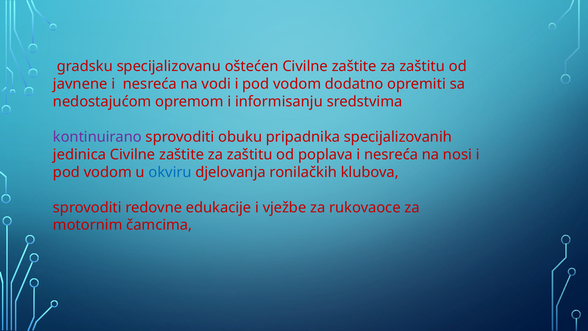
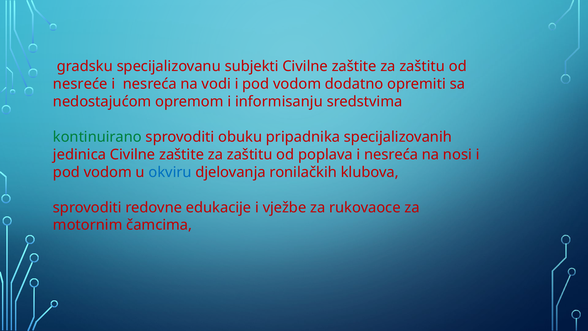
oštećen: oštećen -> subjekti
javnene: javnene -> nesreće
kontinuirano colour: purple -> green
